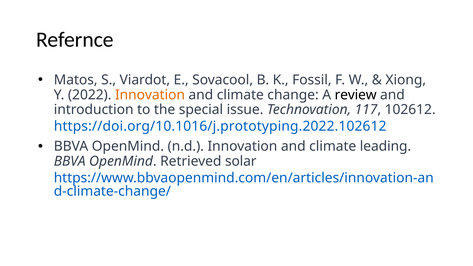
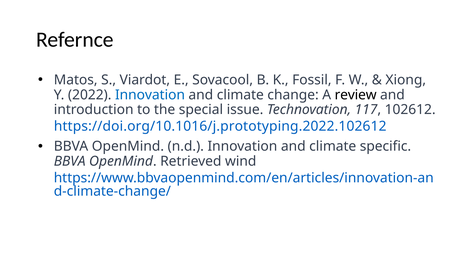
Innovation at (150, 95) colour: orange -> blue
leading: leading -> specific
solar: solar -> wind
